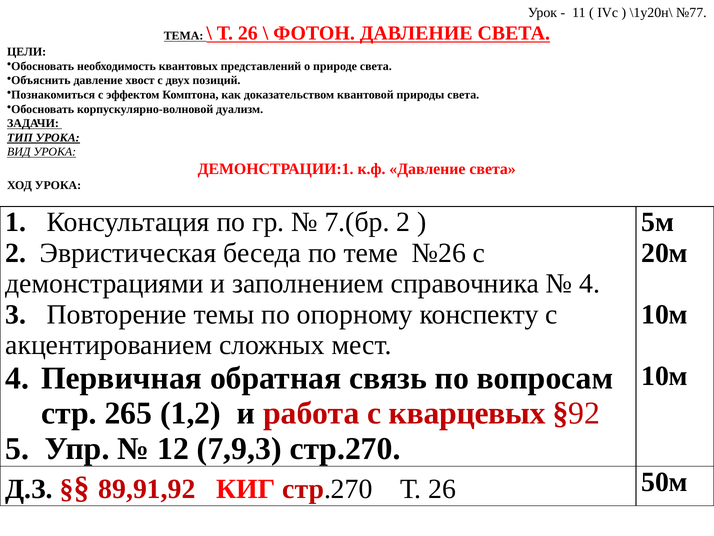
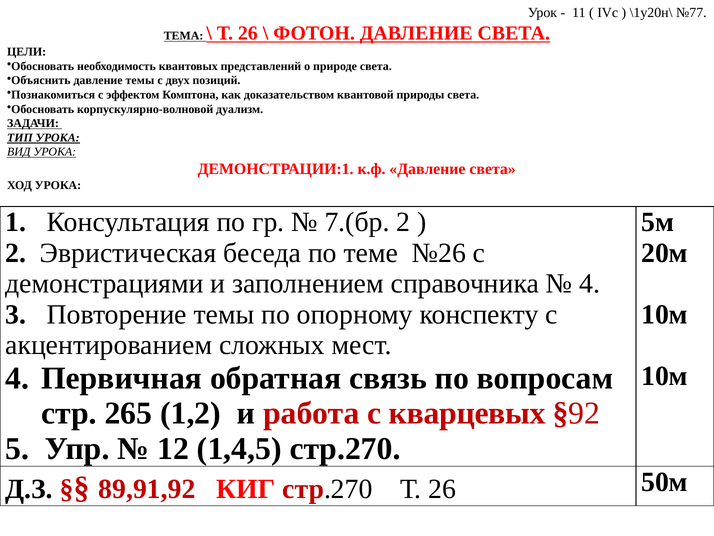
давление хвост: хвост -> темы
7,9,3: 7,9,3 -> 1,4,5
